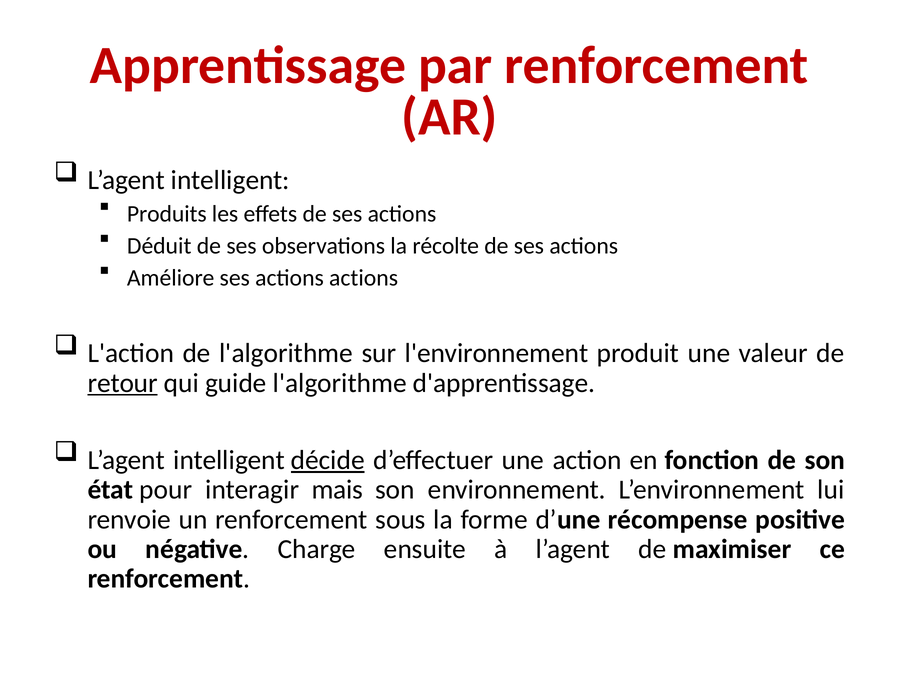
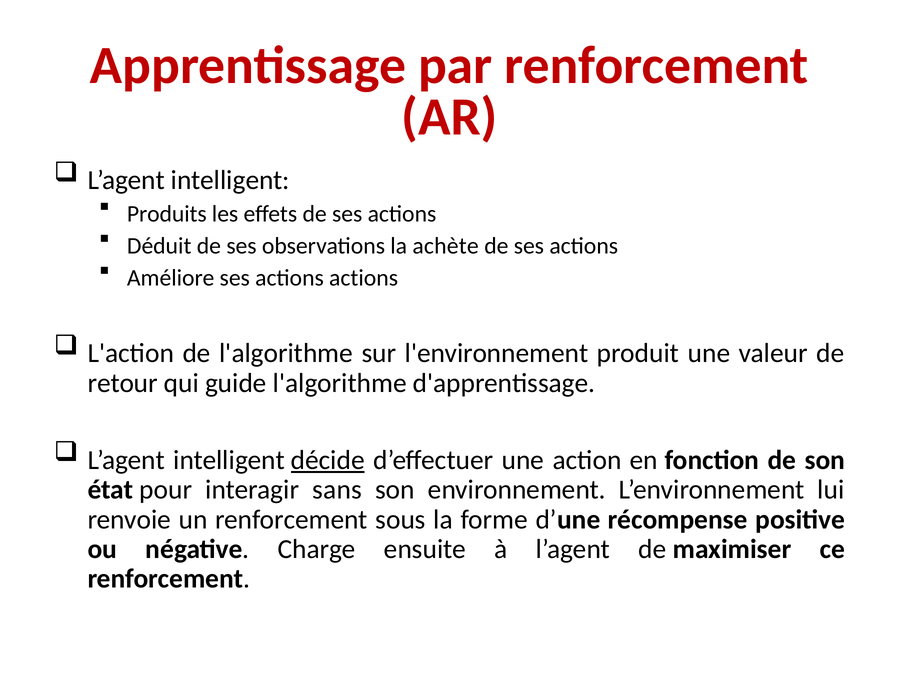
récolte: récolte -> achète
retour underline: present -> none
mais: mais -> sans
